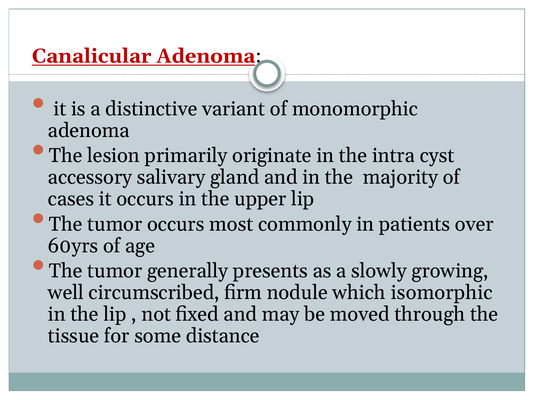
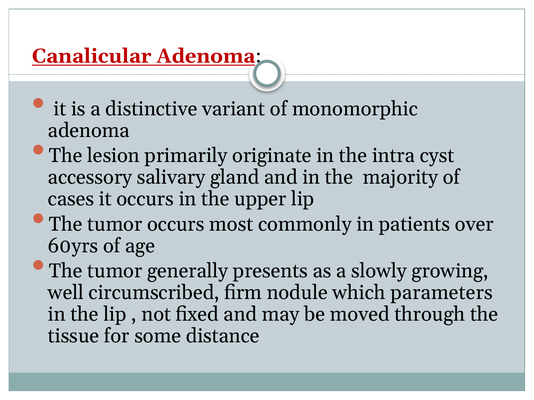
isomorphic: isomorphic -> parameters
